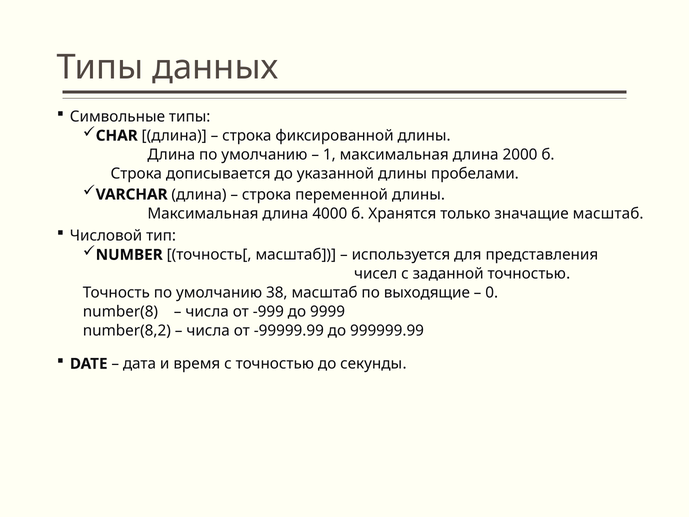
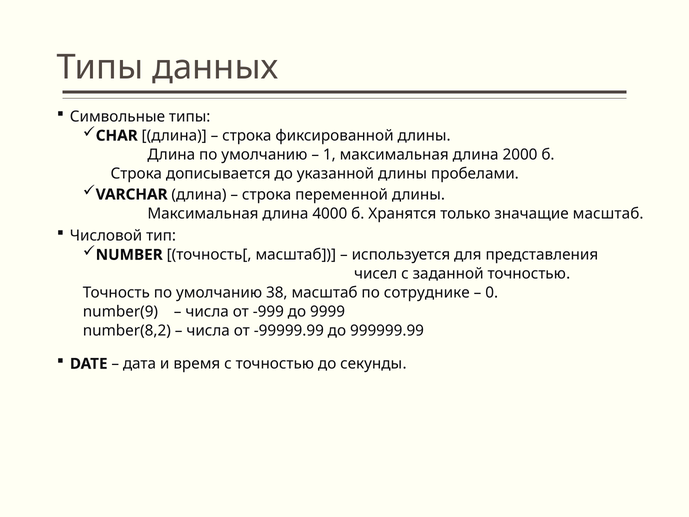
выходящие: выходящие -> сотруднике
number(8: number(8 -> number(9
